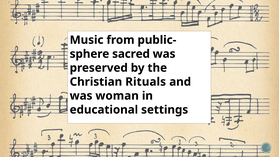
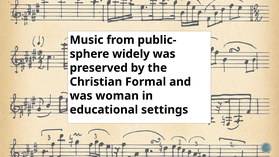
sacred: sacred -> widely
Rituals: Rituals -> Formal
